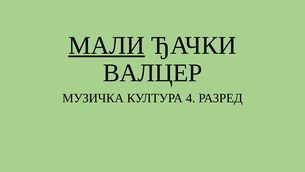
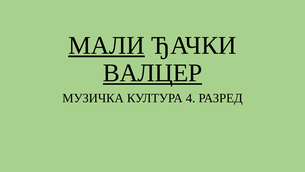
ВАЛЦЕР underline: none -> present
